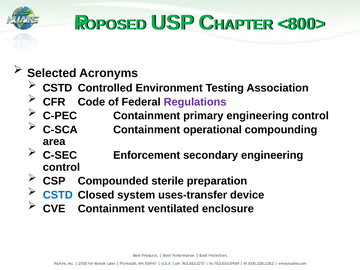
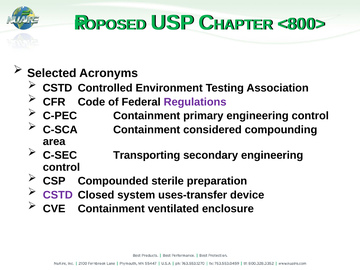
operational: operational -> considered
Enforcement: Enforcement -> Transporting
CSTD at (58, 195) colour: blue -> purple
